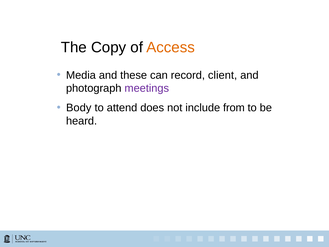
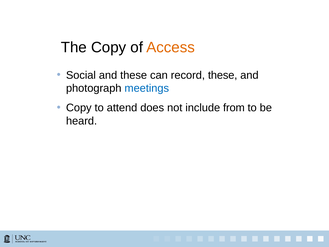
Media: Media -> Social
record client: client -> these
meetings colour: purple -> blue
Body at (79, 108): Body -> Copy
